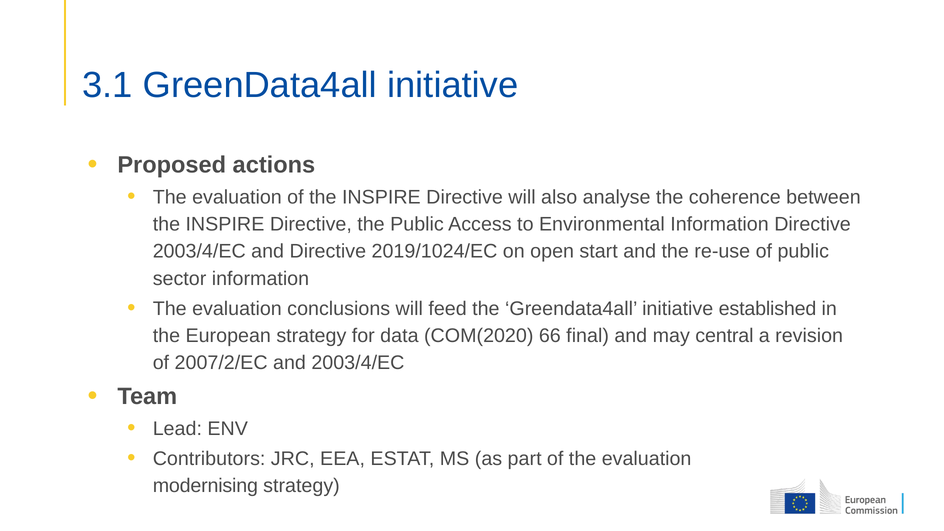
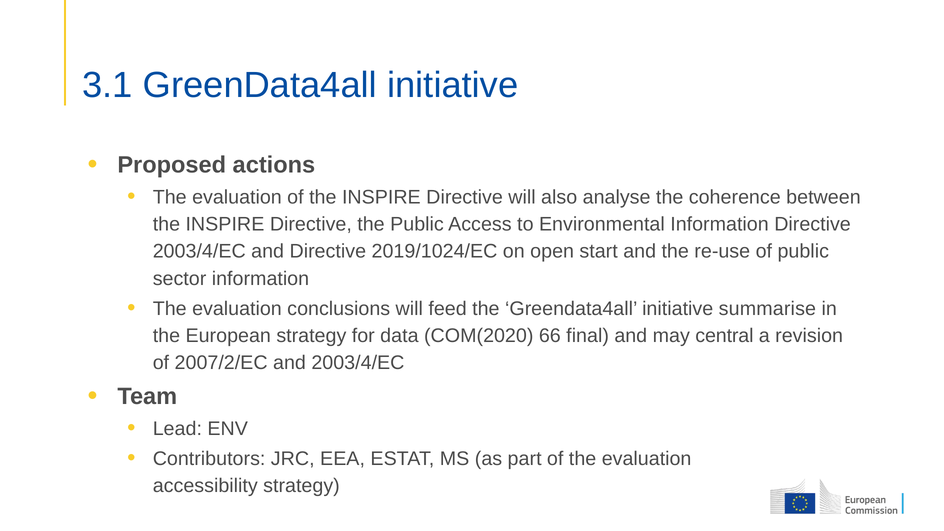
established: established -> summarise
modernising: modernising -> accessibility
